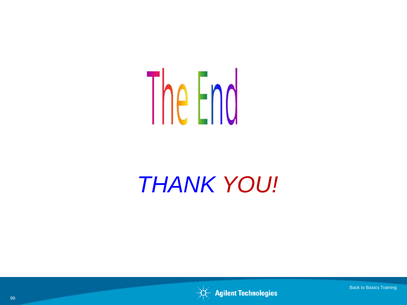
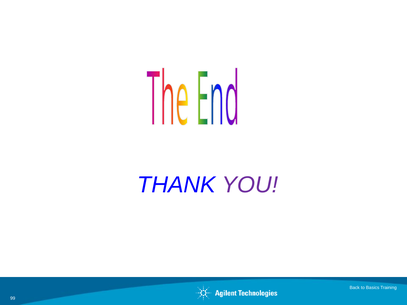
YOU colour: red -> purple
